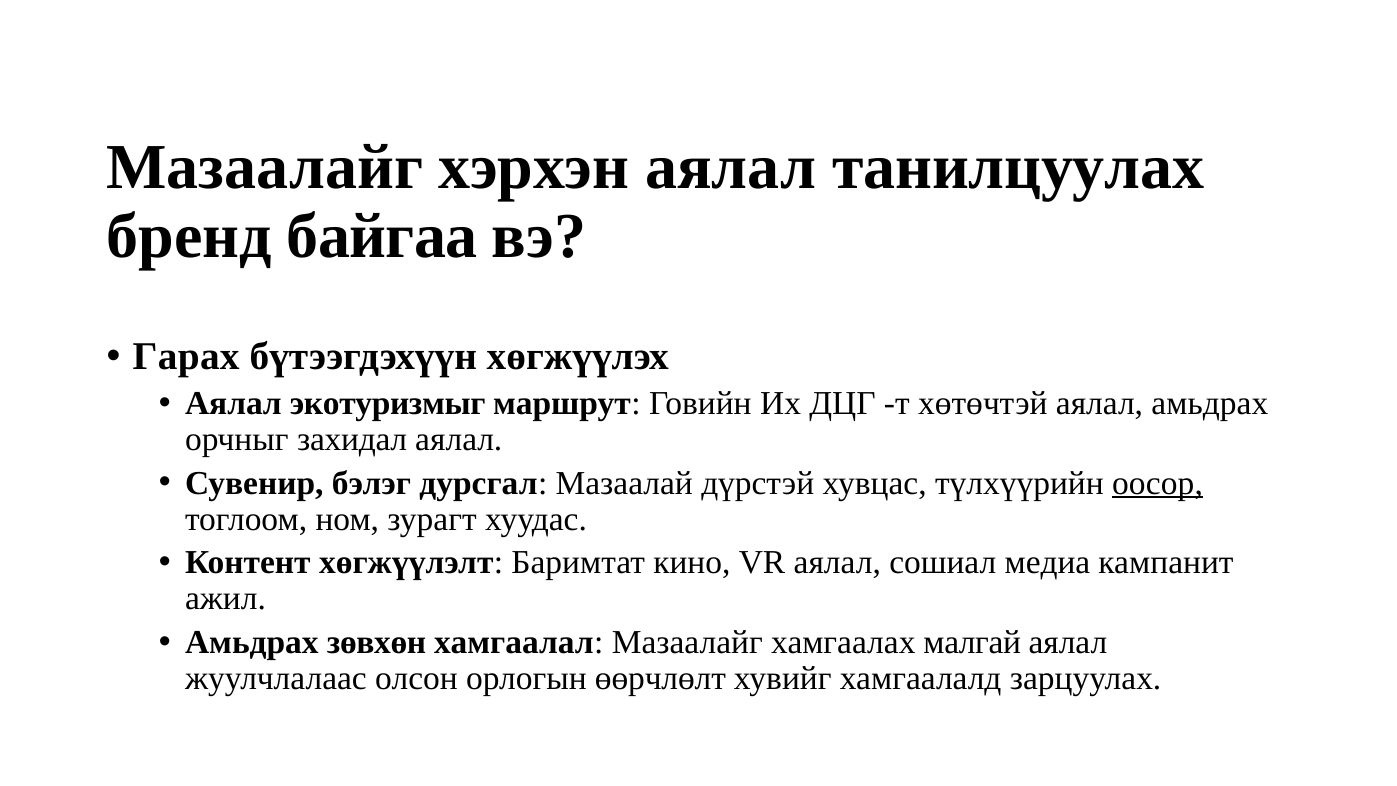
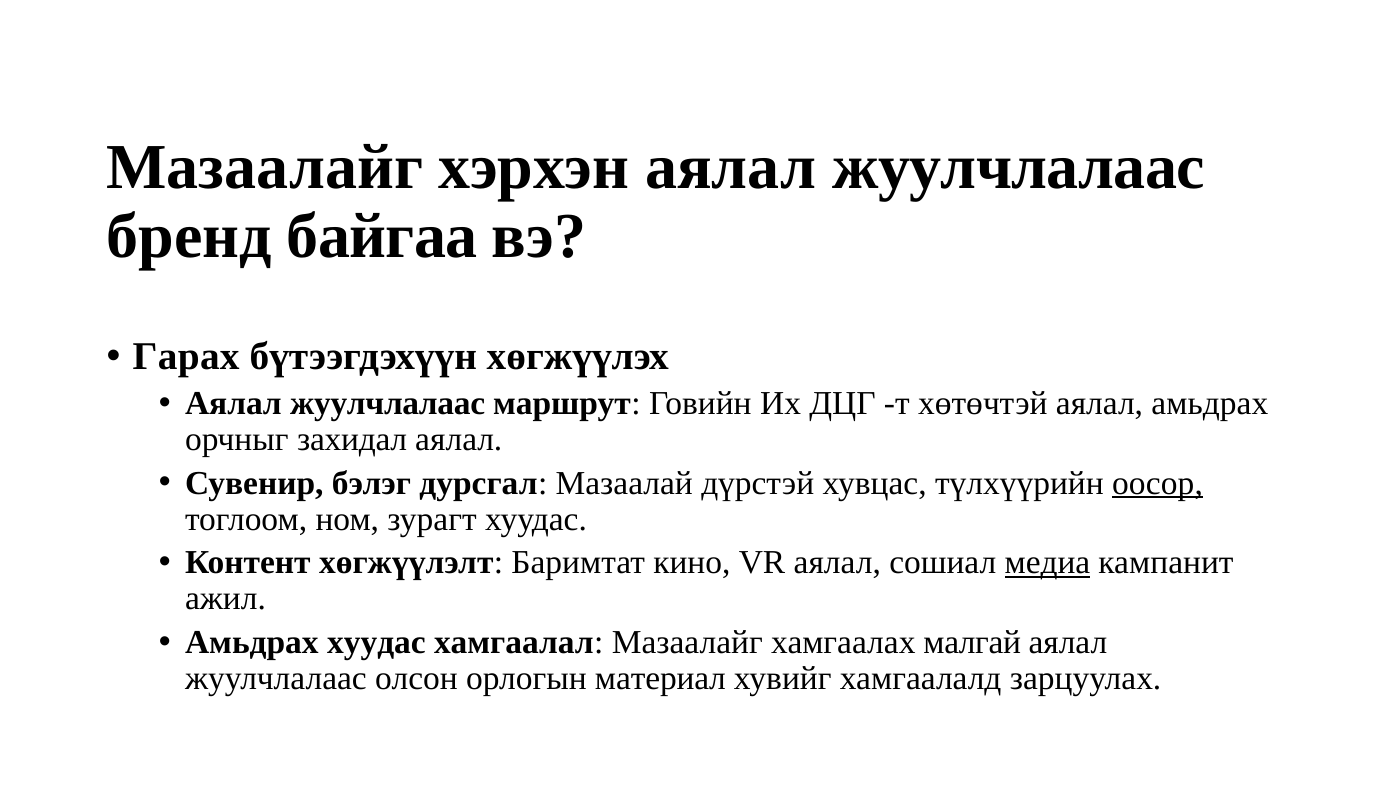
хэрхэн аялал танилцуулах: танилцуулах -> жуулчлалаас
экотуризмыг at (388, 403): экотуризмыг -> жуулчлалаас
медиа underline: none -> present
Амьдрах зөвхөн: зөвхөн -> хуудас
өөрчлөлт: өөрчлөлт -> материал
